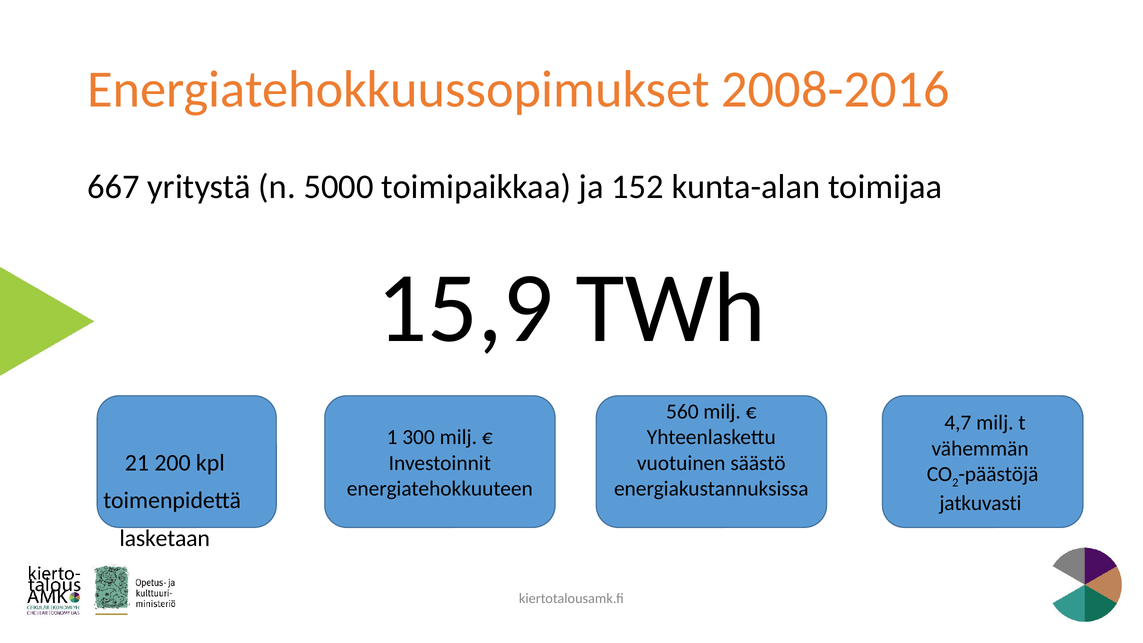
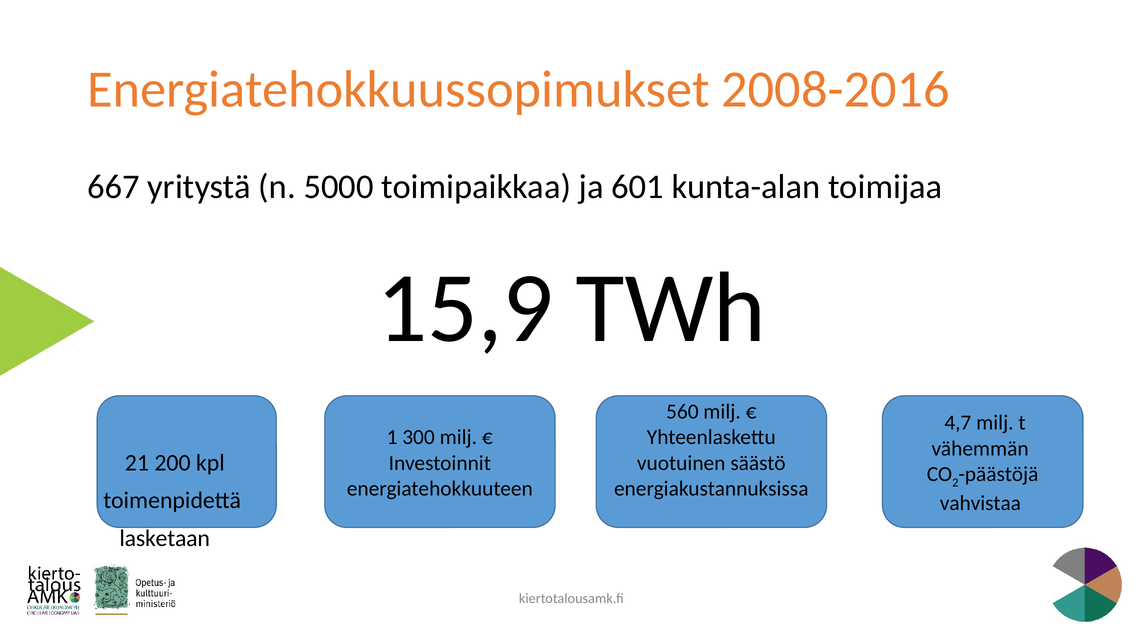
152: 152 -> 601
jatkuvasti: jatkuvasti -> vahvistaa
